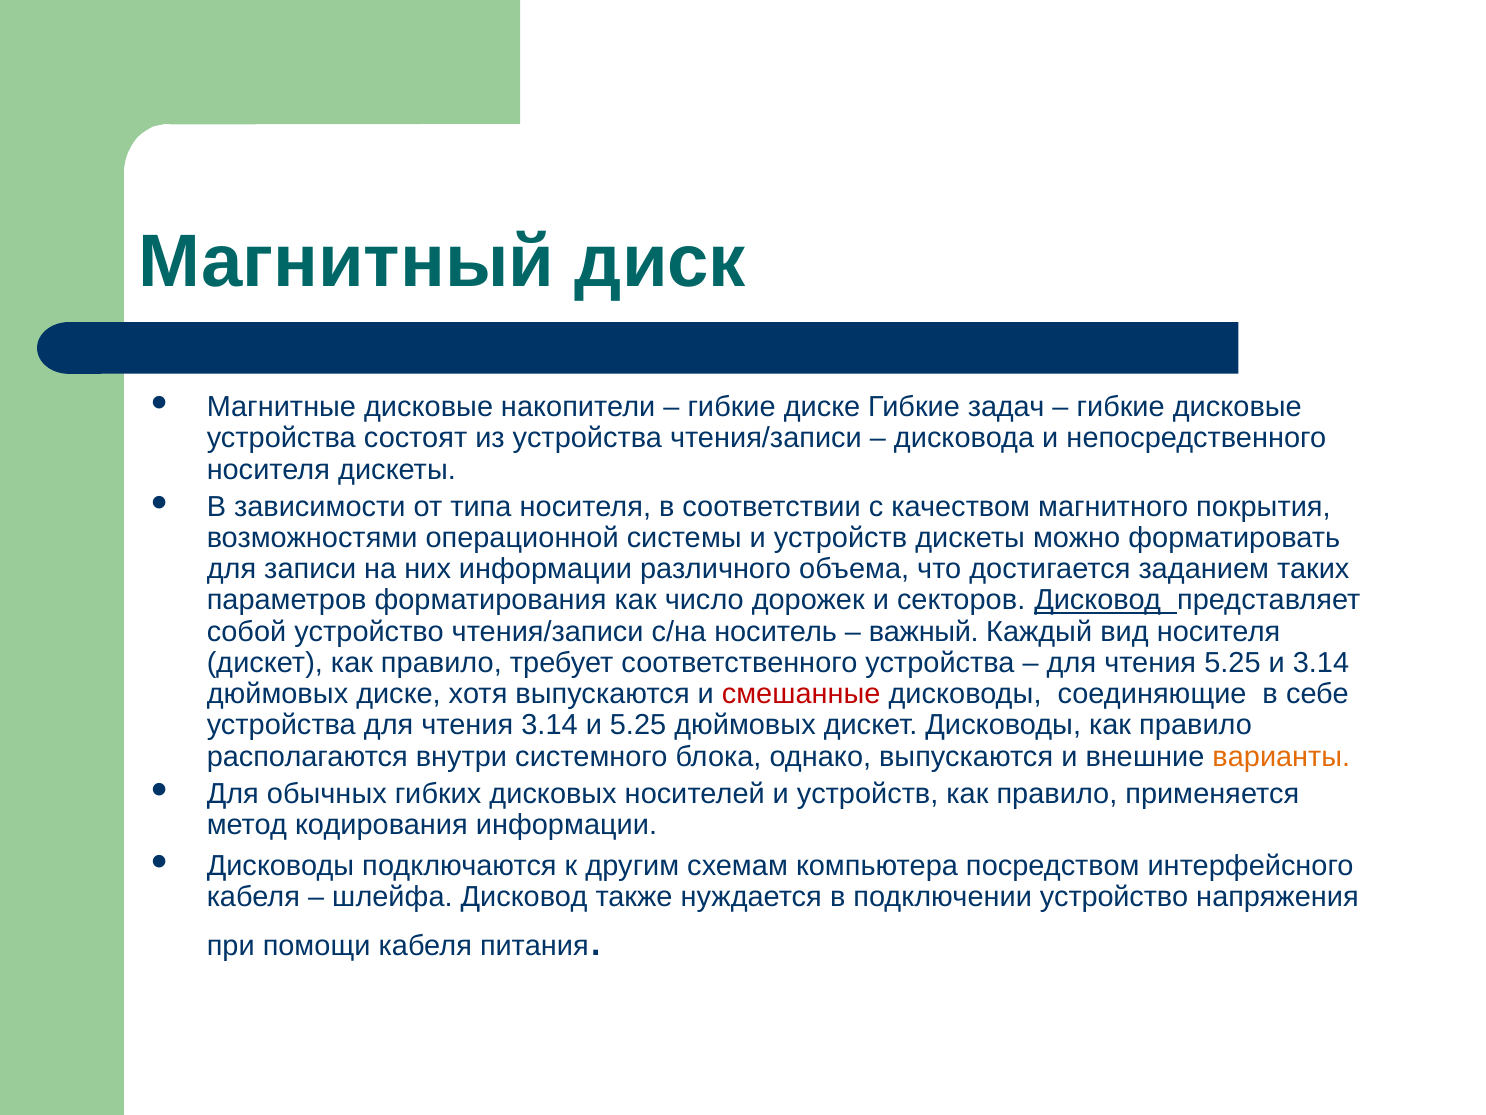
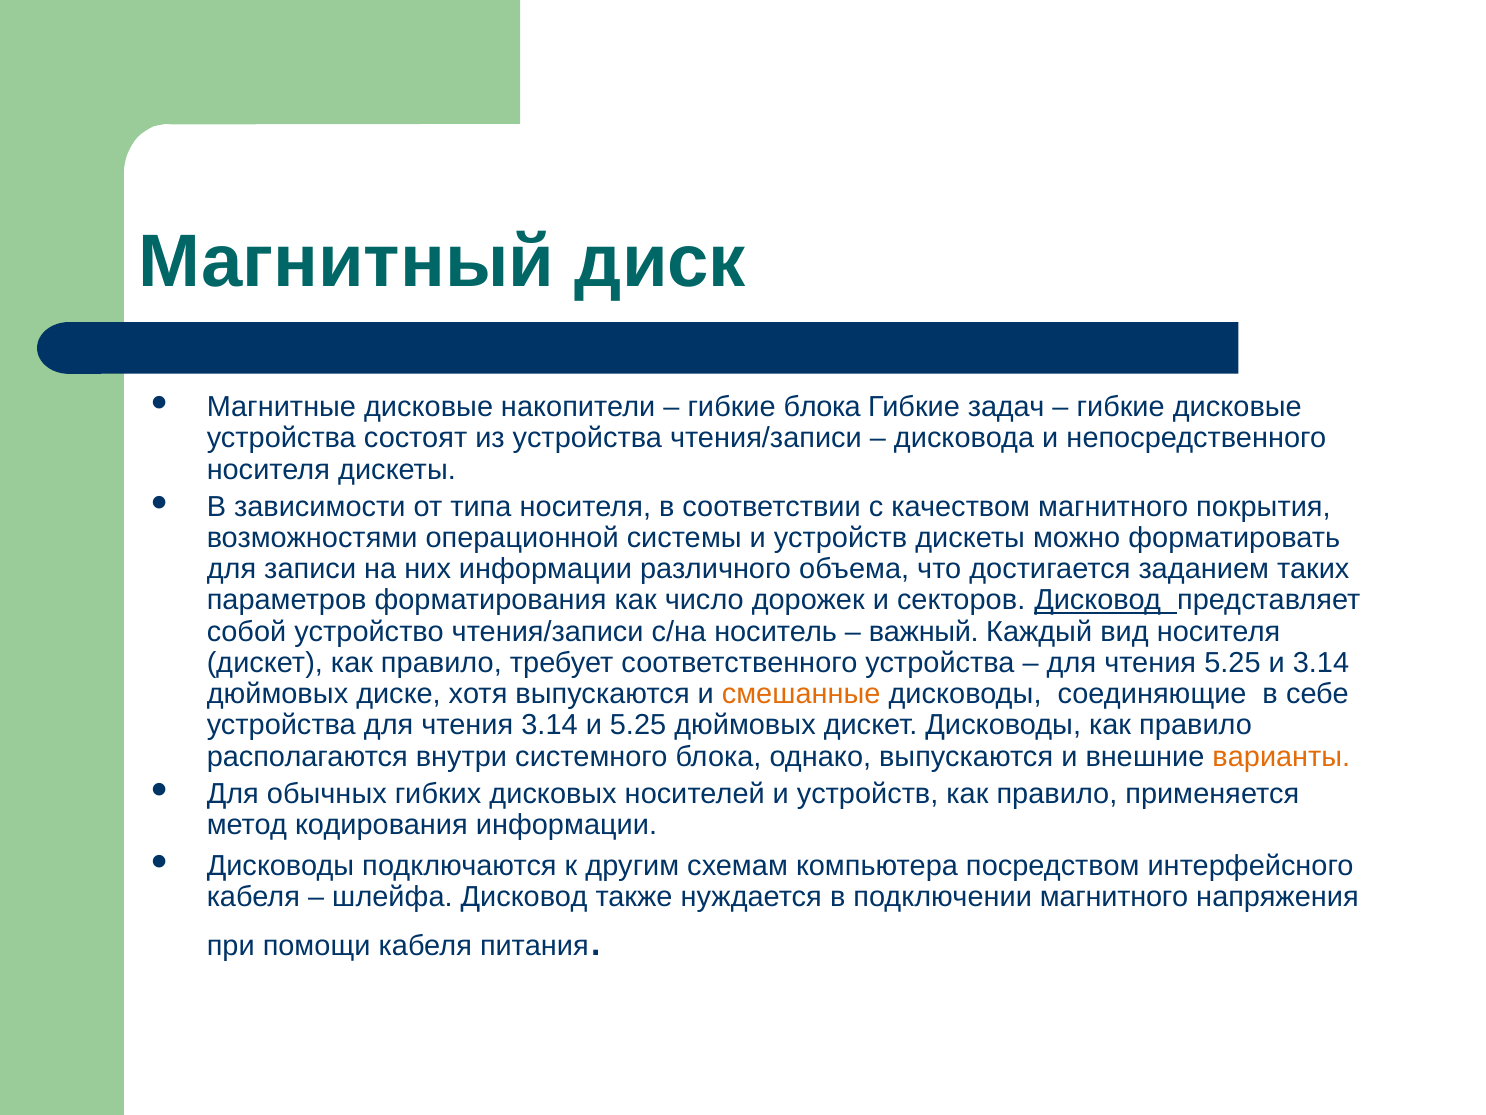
гибкие диске: диске -> блока
смешанные colour: red -> orange
подключении устройство: устройство -> магнитного
